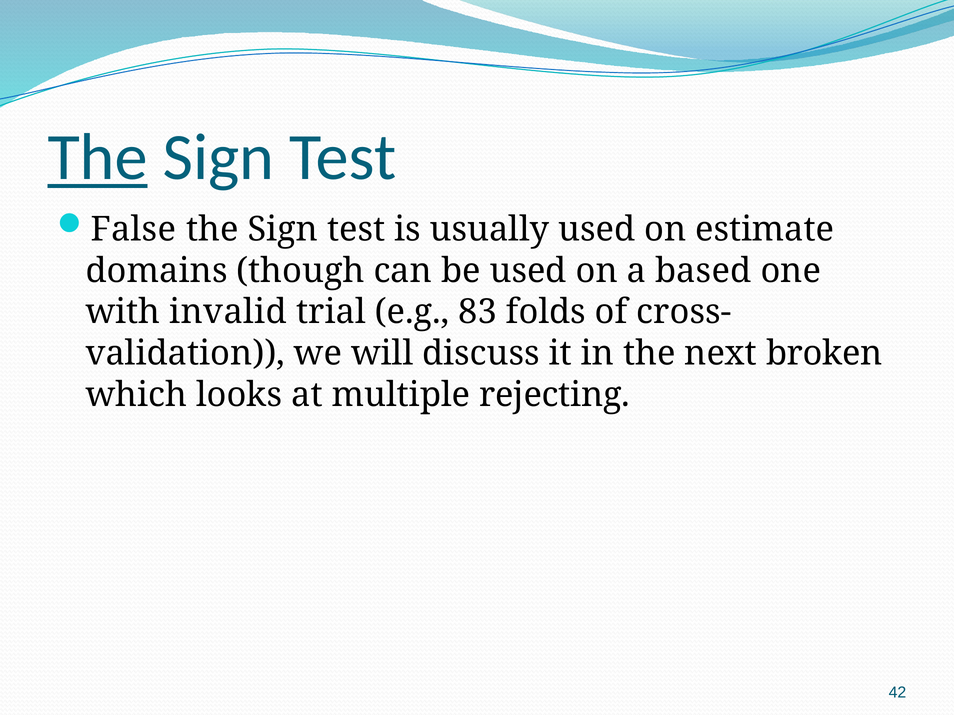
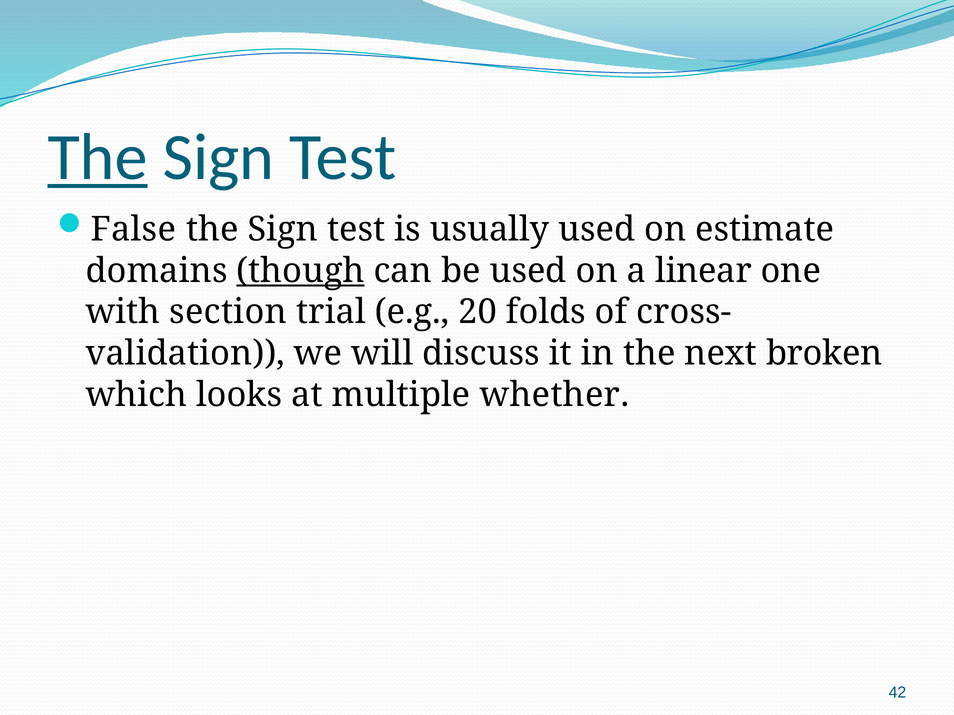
though underline: none -> present
based: based -> linear
invalid: invalid -> section
83: 83 -> 20
rejecting: rejecting -> whether
